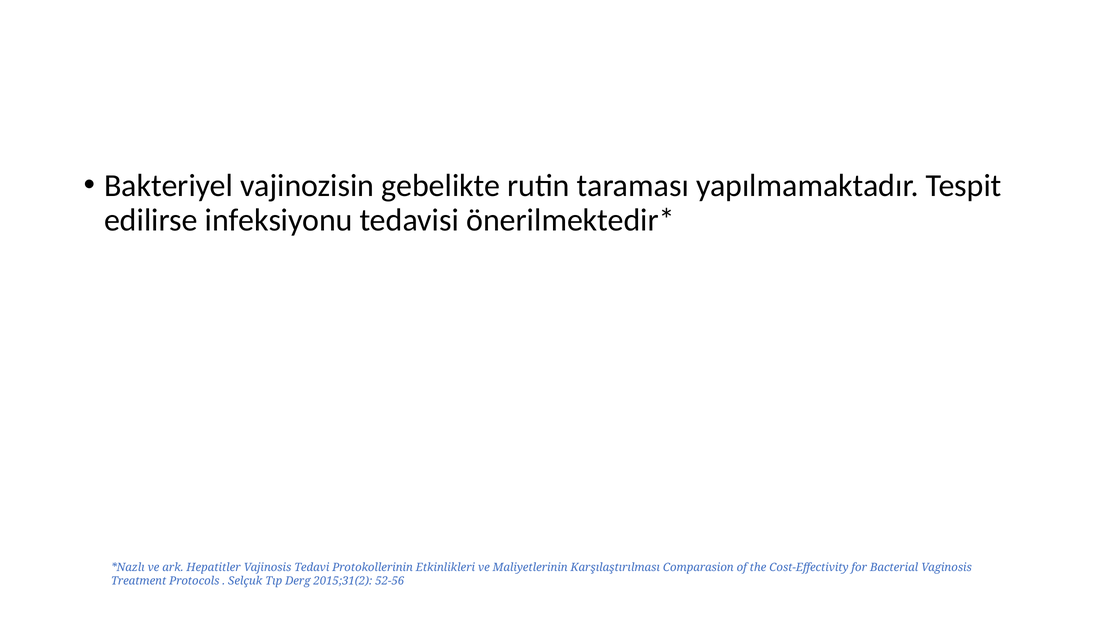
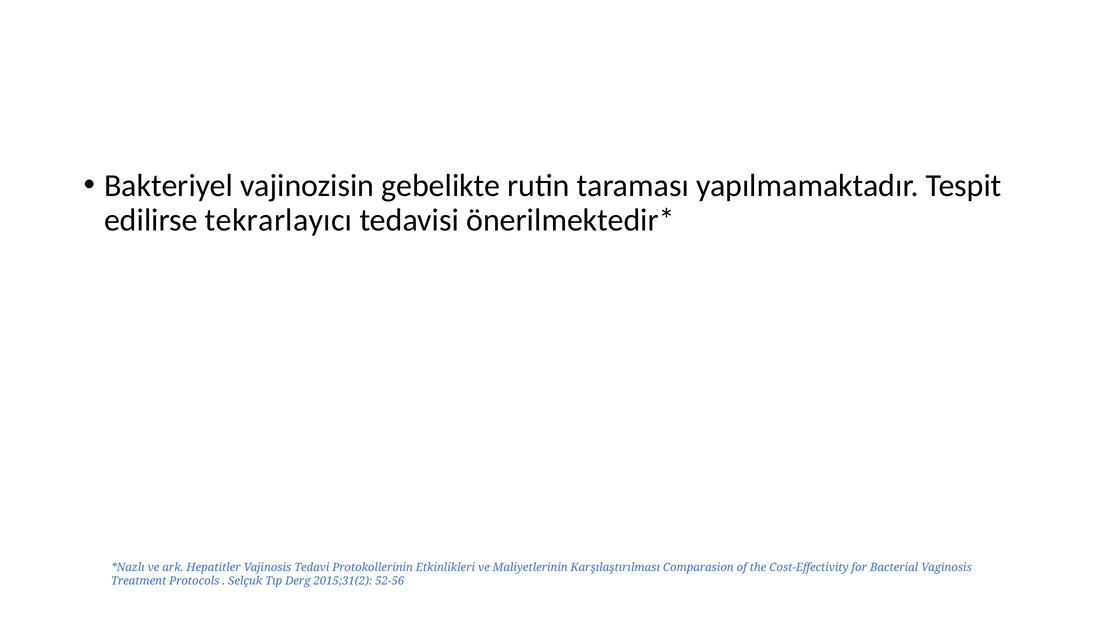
infeksiyonu: infeksiyonu -> tekrarlayıcı
